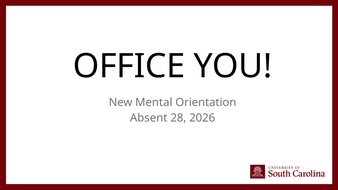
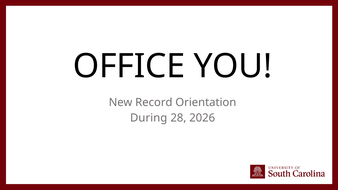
Mental: Mental -> Record
Absent: Absent -> During
